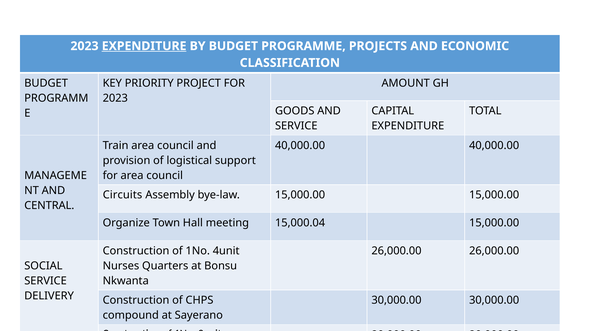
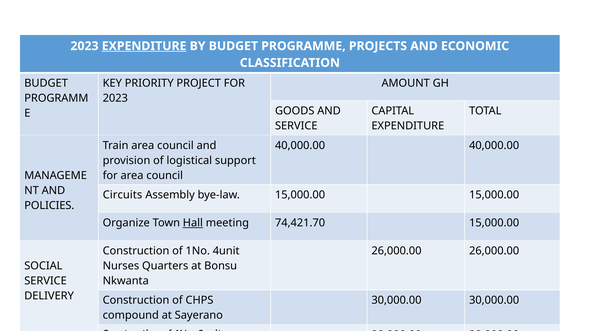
CENTRAL: CENTRAL -> POLICIES
Hall underline: none -> present
15,000.04: 15,000.04 -> 74,421.70
